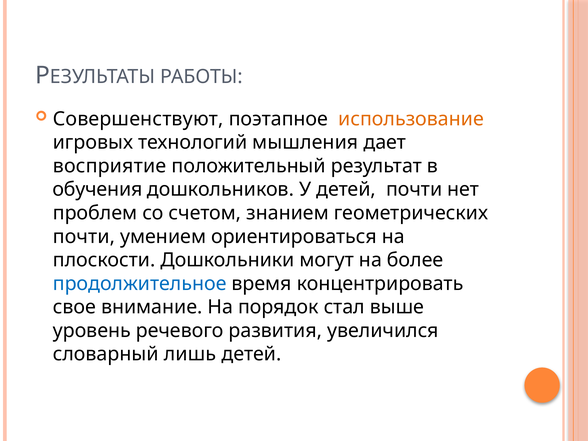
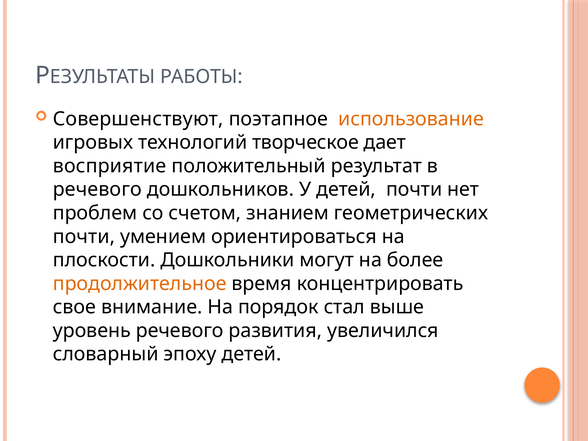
мышления: мышления -> творческое
обучения at (97, 189): обучения -> речевого
продолжительное colour: blue -> orange
лишь: лишь -> эпоху
